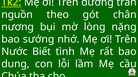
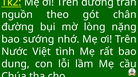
nương at (18, 27): nương -> đường
Biết: Biết -> Việt
